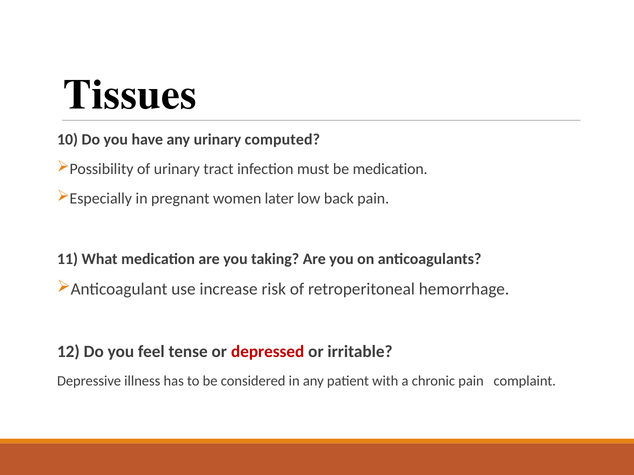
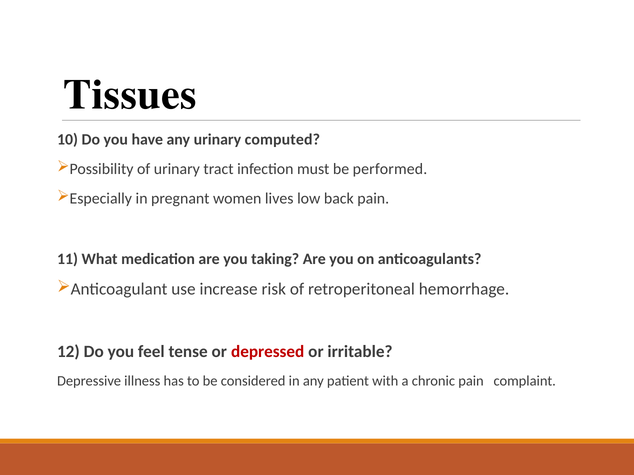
be medication: medication -> performed
later: later -> lives
